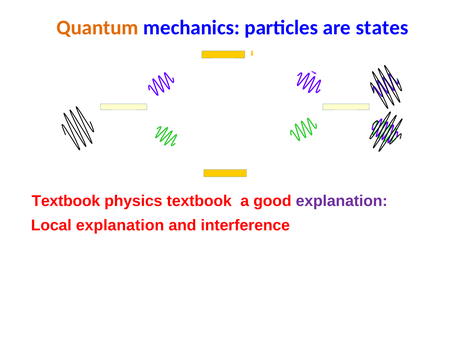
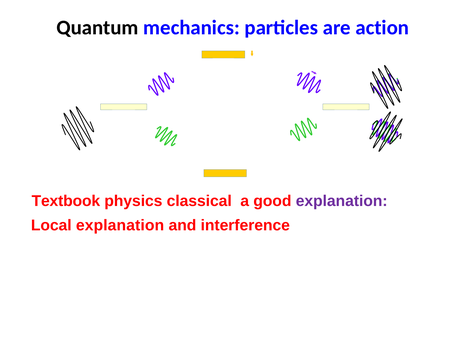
Quantum colour: orange -> black
states: states -> action
physics textbook: textbook -> classical
